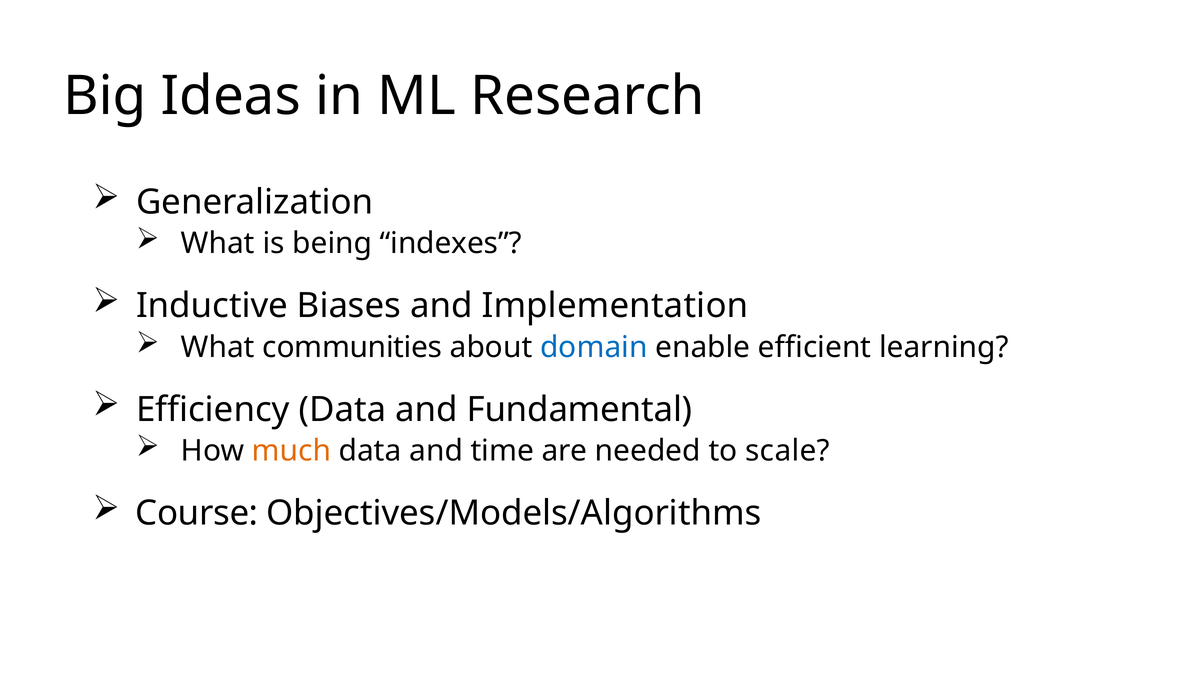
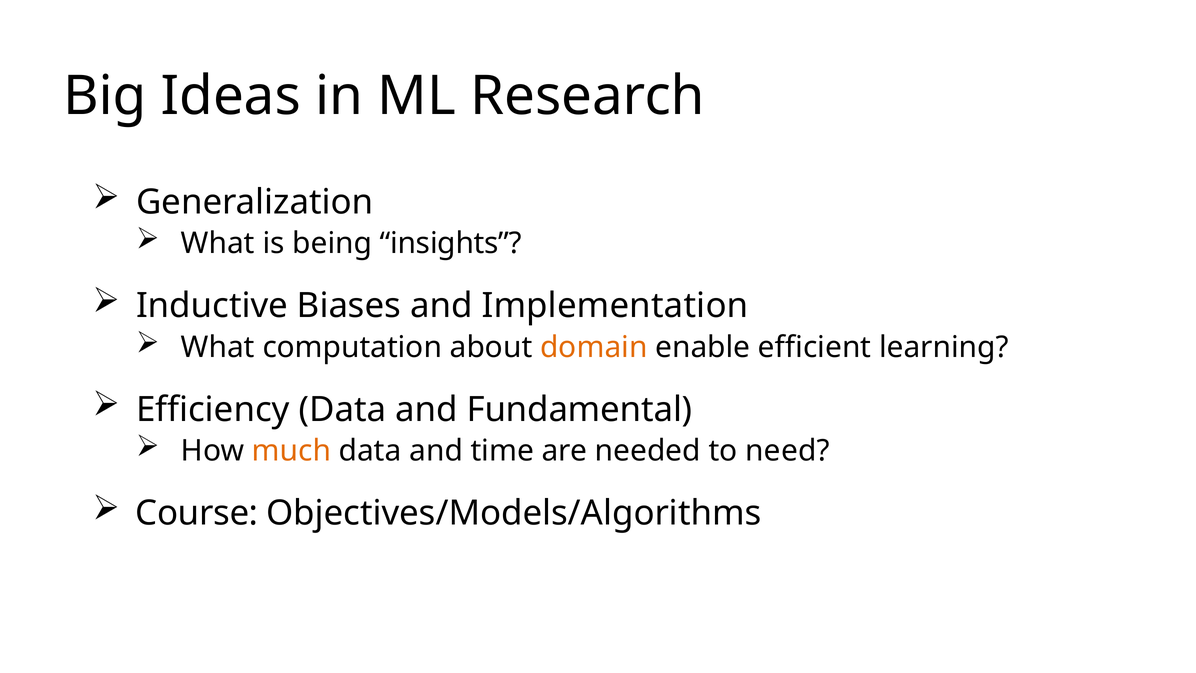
indexes: indexes -> insights
communities: communities -> computation
domain colour: blue -> orange
scale: scale -> need
